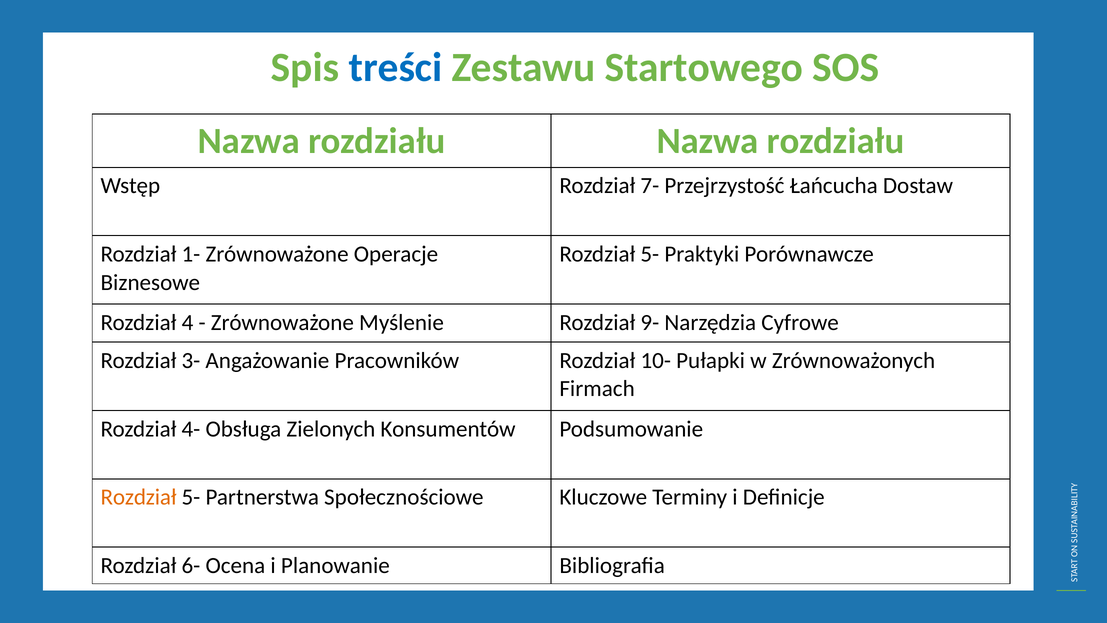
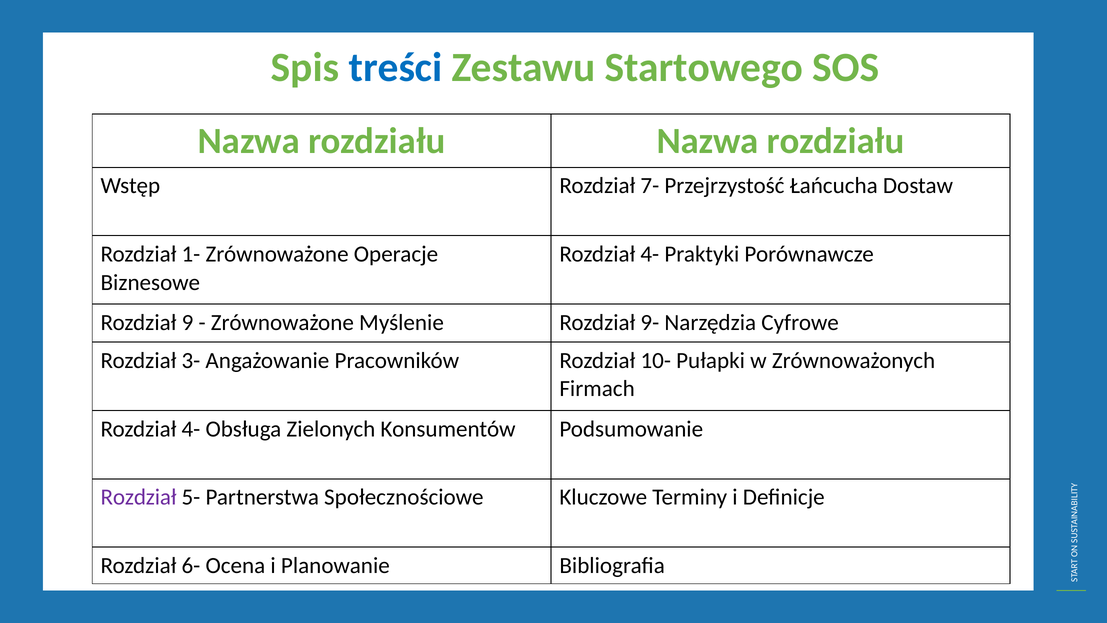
5- at (650, 254): 5- -> 4-
4: 4 -> 9
Rozdział at (139, 497) colour: orange -> purple
